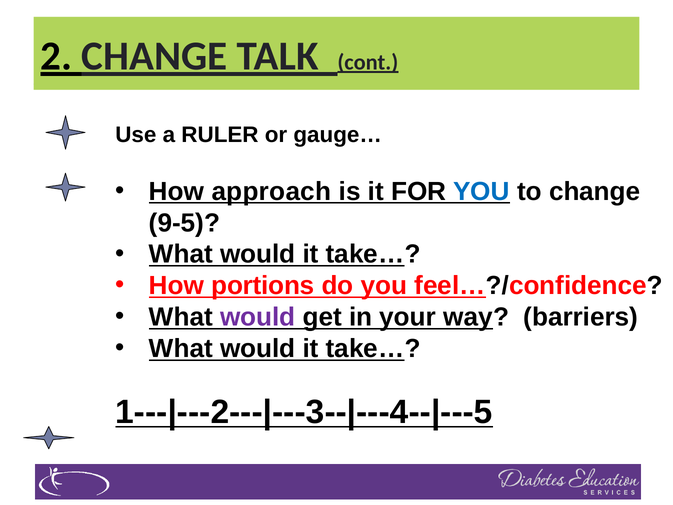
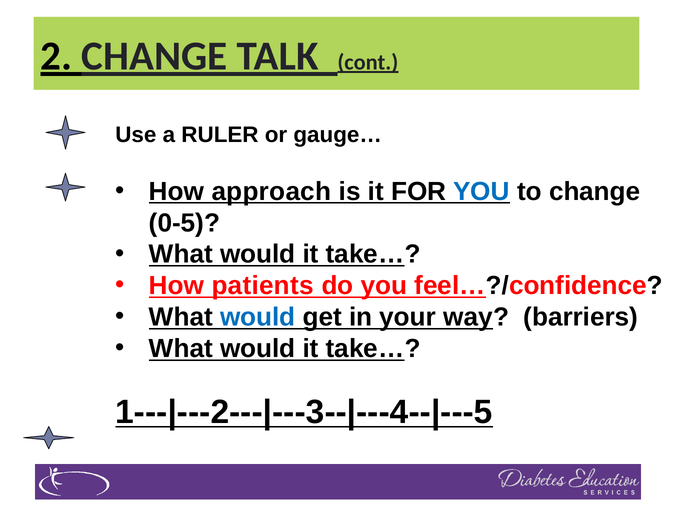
9-5: 9-5 -> 0-5
portions: portions -> patients
would at (258, 317) colour: purple -> blue
